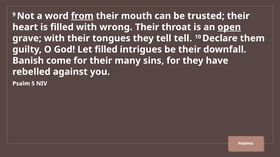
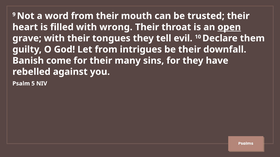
from at (82, 16) underline: present -> none
tell tell: tell -> evil
Let filled: filled -> from
